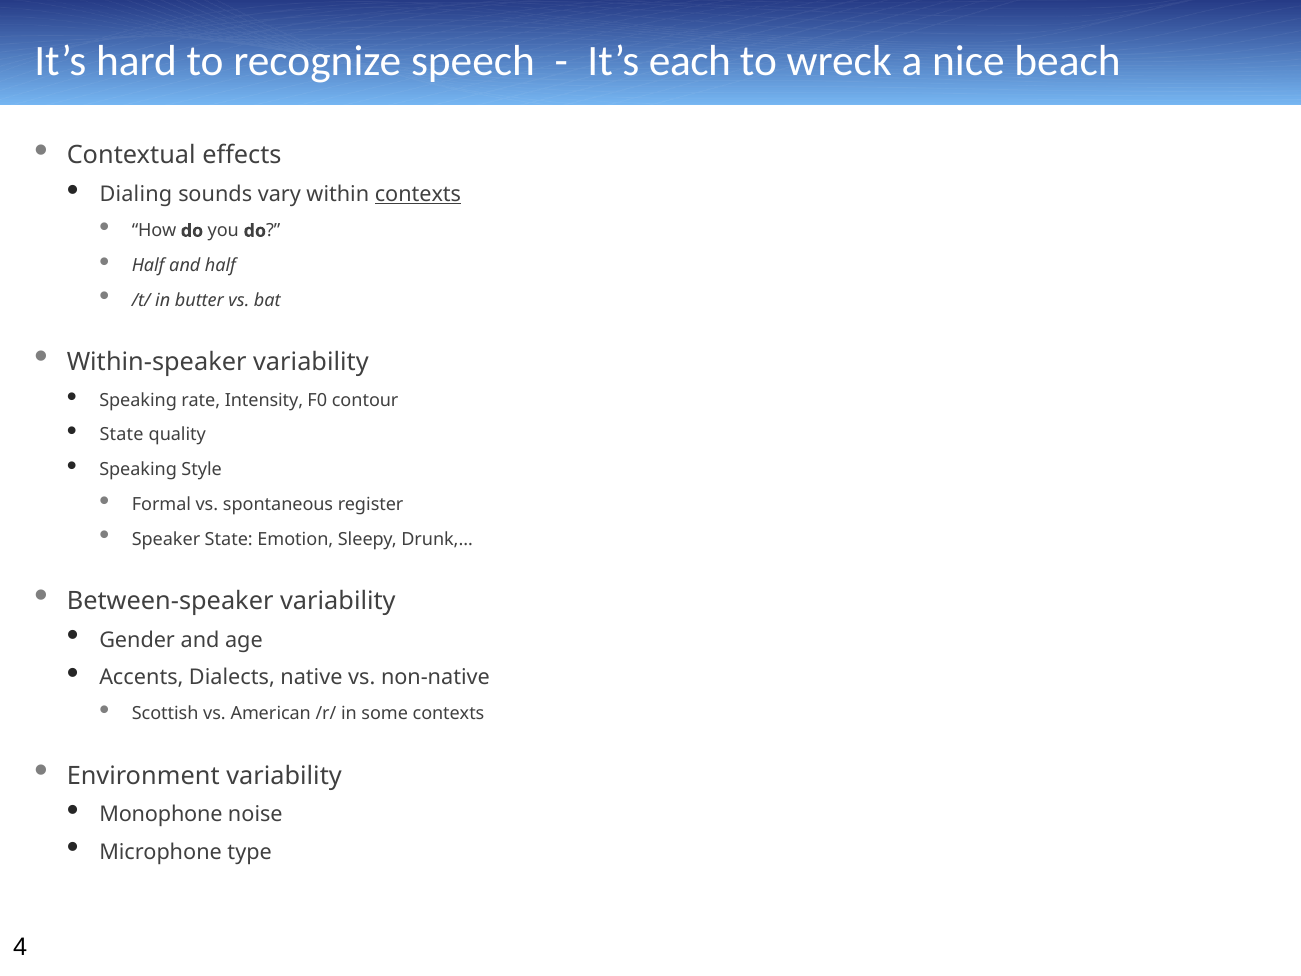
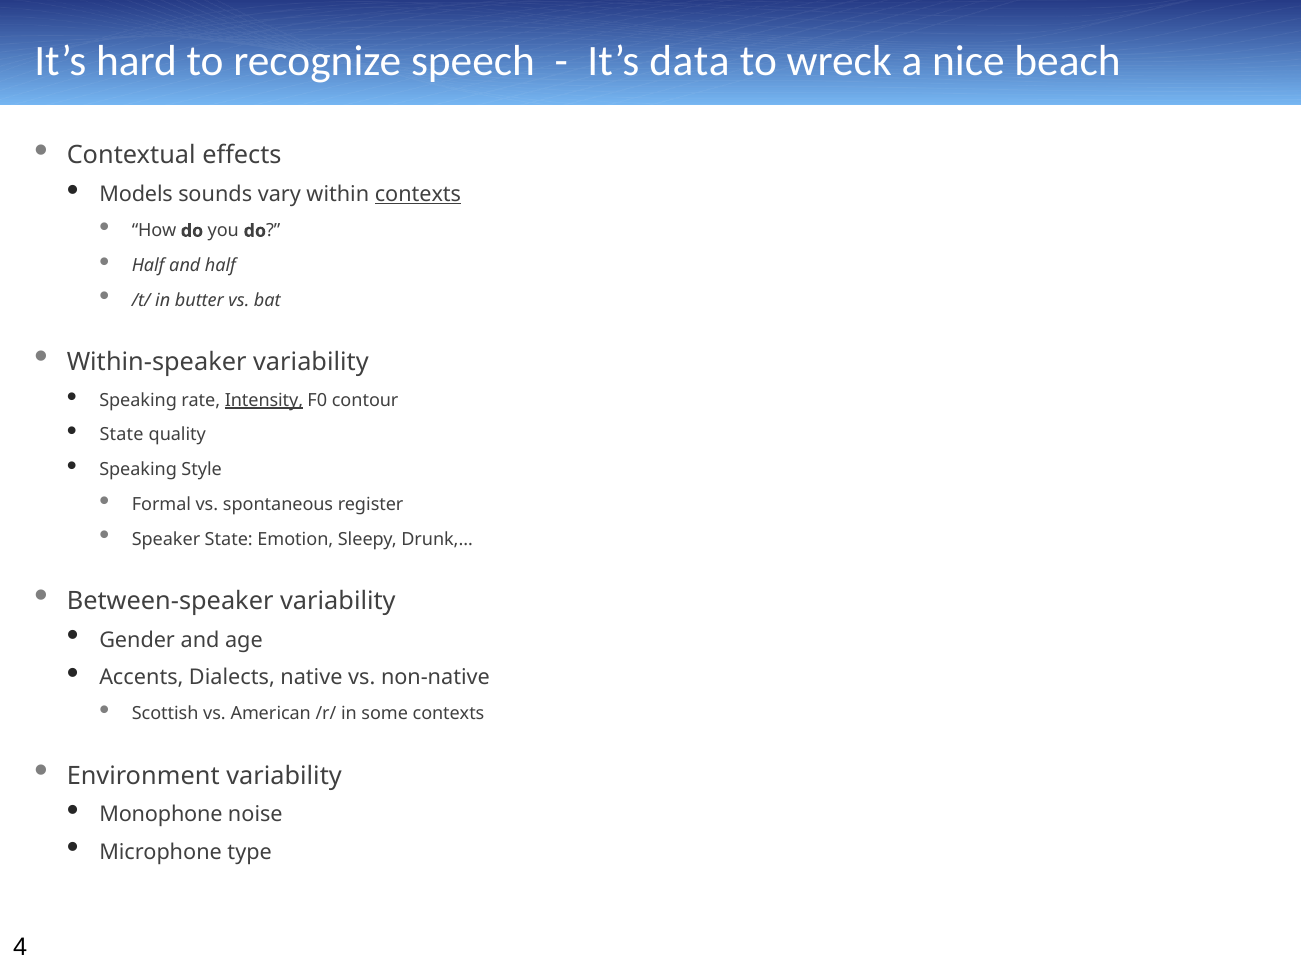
each: each -> data
Dialing: Dialing -> Models
Intensity underline: none -> present
